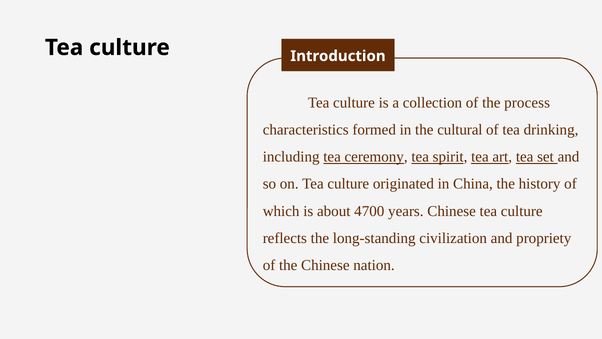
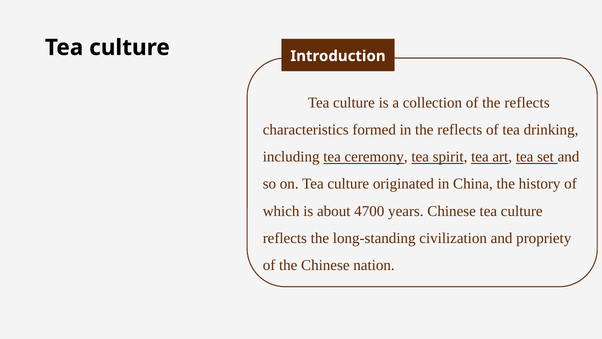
of the process: process -> reflects
in the cultural: cultural -> reflects
